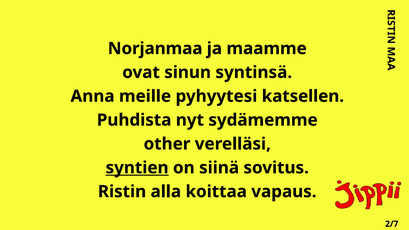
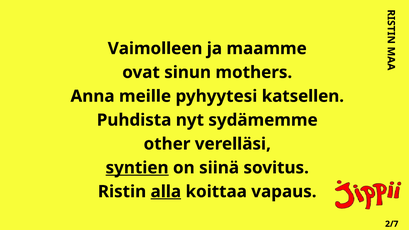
Norjanmaa: Norjanmaa -> Vaimolleen
syntinsä: syntinsä -> mothers
alla underline: none -> present
